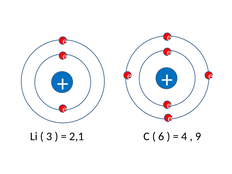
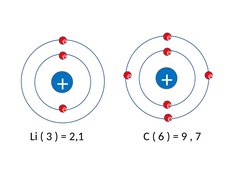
4: 4 -> 9
9: 9 -> 7
